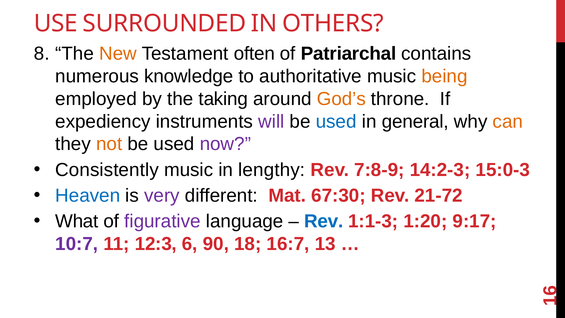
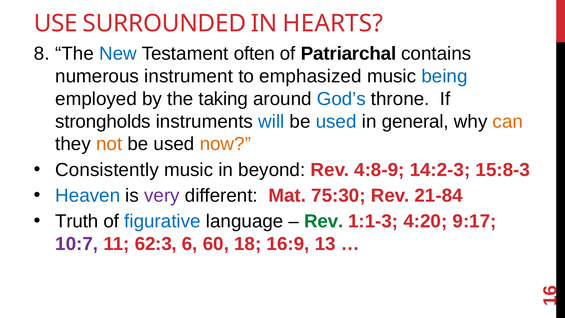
OTHERS: OTHERS -> HEARTS
New colour: orange -> blue
knowledge: knowledge -> instrument
authoritative: authoritative -> emphasized
being colour: orange -> blue
God’s colour: orange -> blue
expediency: expediency -> strongholds
will colour: purple -> blue
now colour: purple -> orange
lengthy: lengthy -> beyond
7:8-9: 7:8-9 -> 4:8-9
15:0-3: 15:0-3 -> 15:8-3
67:30: 67:30 -> 75:30
21-72: 21-72 -> 21-84
What: What -> Truth
figurative colour: purple -> blue
Rev at (324, 221) colour: blue -> green
1:20: 1:20 -> 4:20
12:3: 12:3 -> 62:3
90: 90 -> 60
16:7: 16:7 -> 16:9
